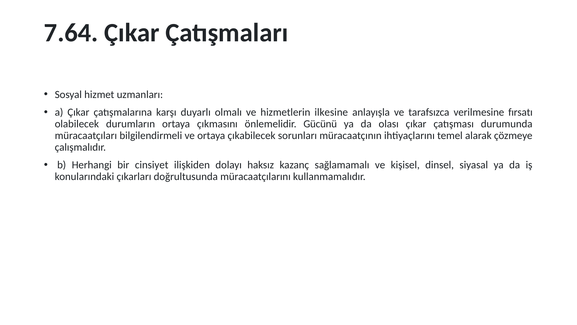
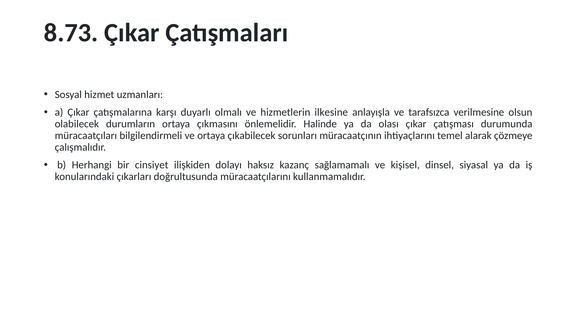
7.64: 7.64 -> 8.73
fırsatı: fırsatı -> olsun
Gücünü: Gücünü -> Halinde
